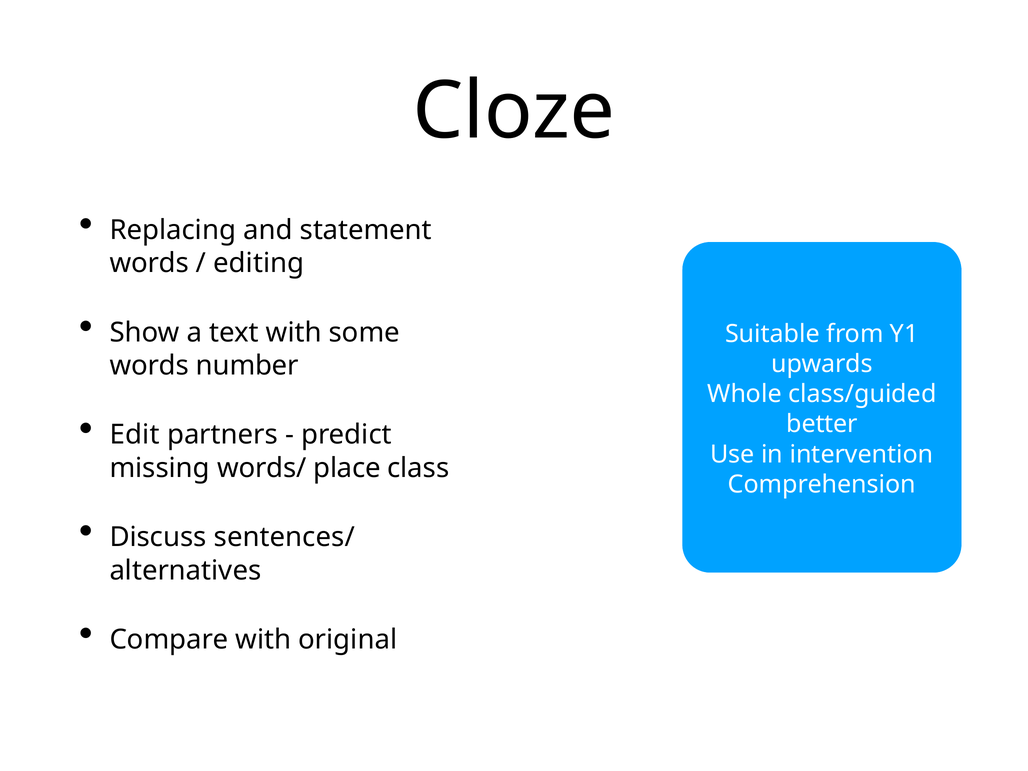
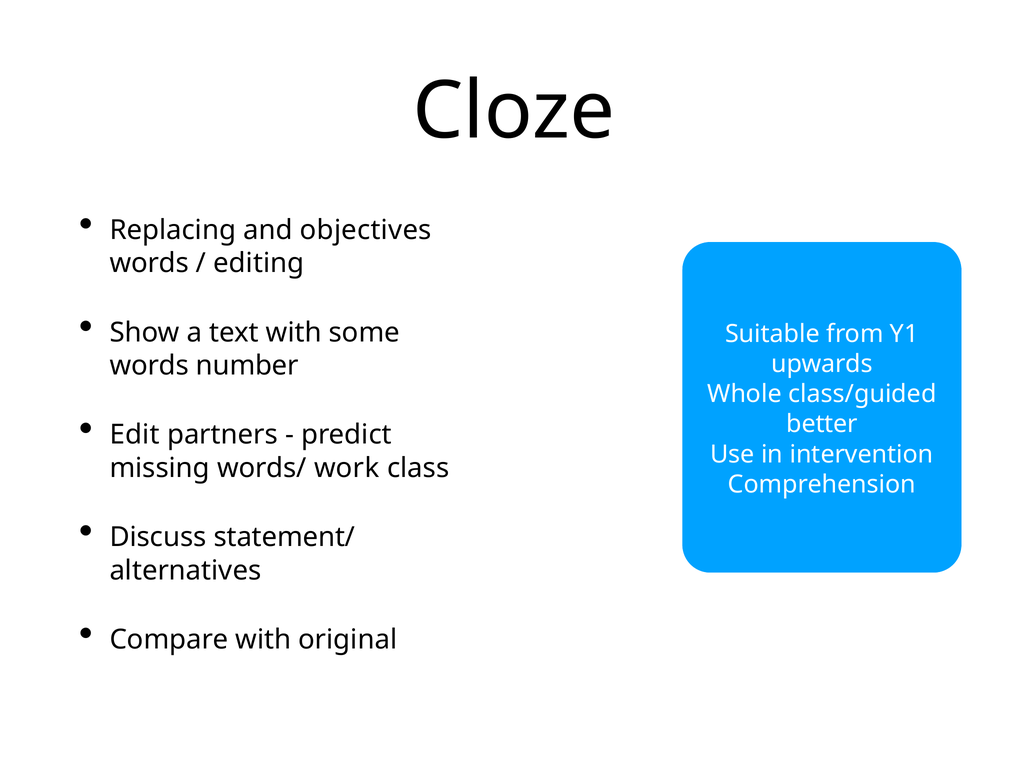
statement: statement -> objectives
place: place -> work
sentences/: sentences/ -> statement/
